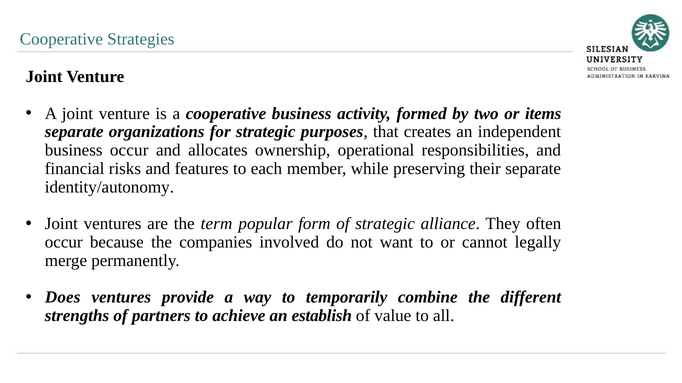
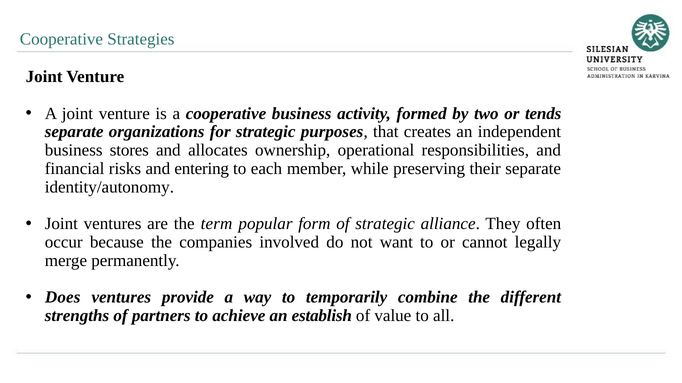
items: items -> tends
business occur: occur -> stores
features: features -> entering
